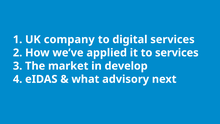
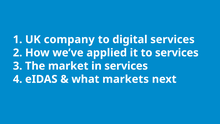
in develop: develop -> services
advisory: advisory -> markets
